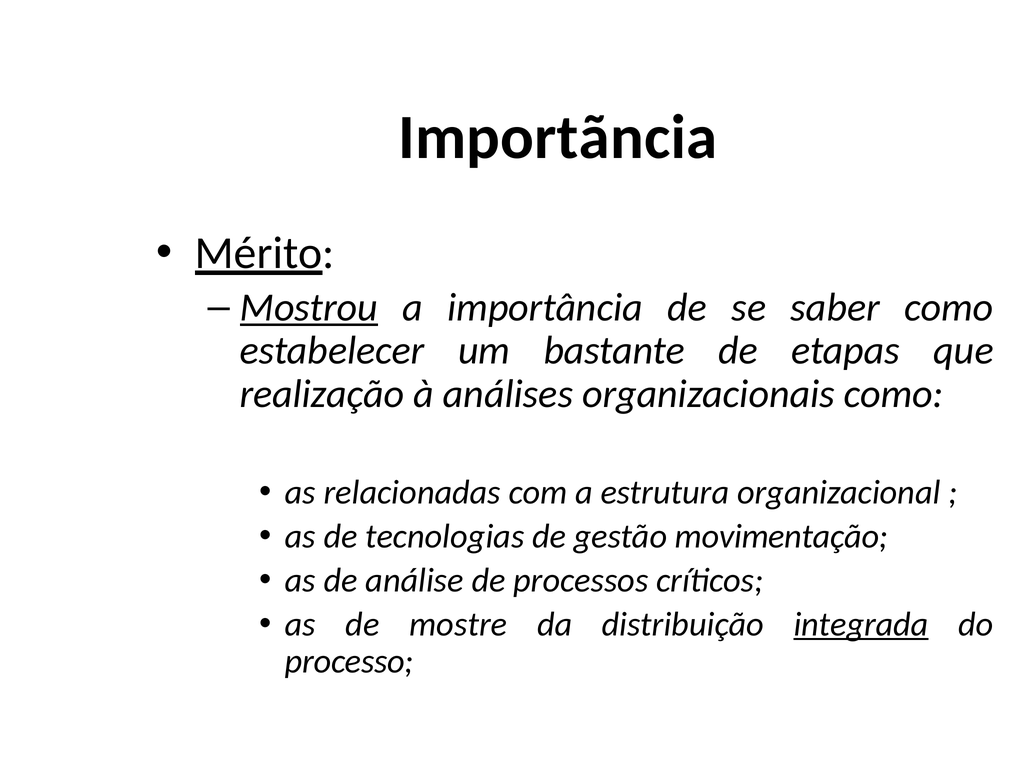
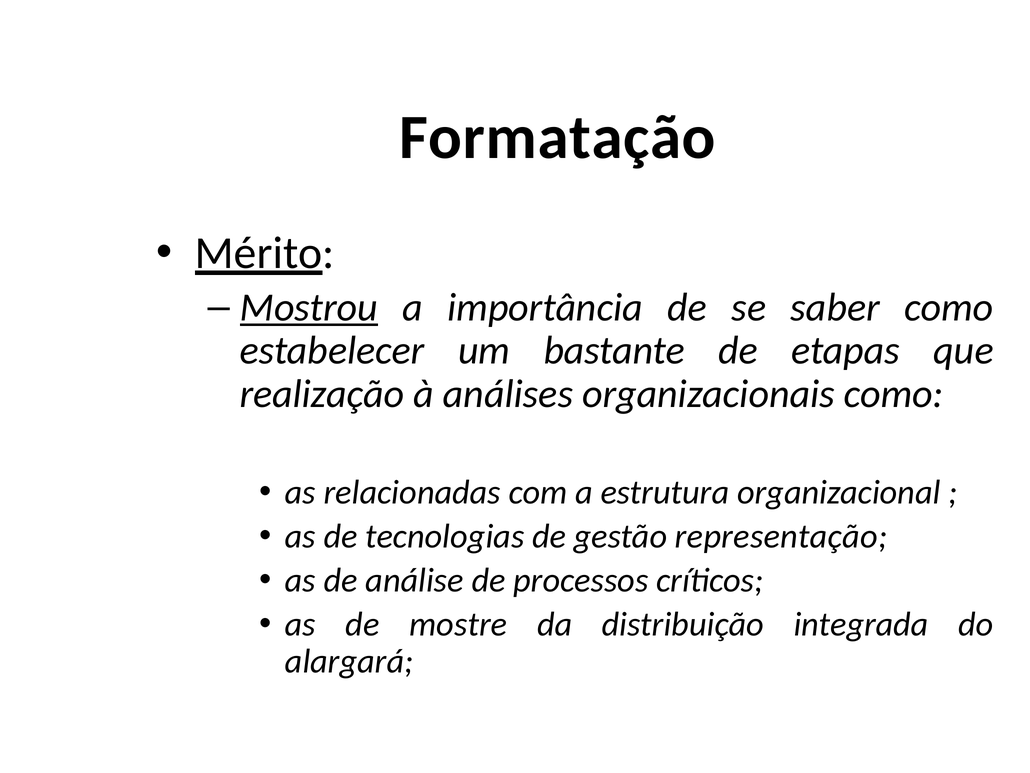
Importãncia: Importãncia -> Formatação
movimentação: movimentação -> representação
integrada underline: present -> none
processo: processo -> alargará
